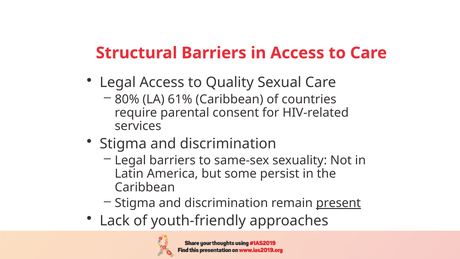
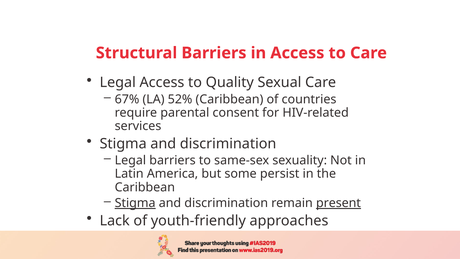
80%: 80% -> 67%
61%: 61% -> 52%
Stigma at (135, 203) underline: none -> present
